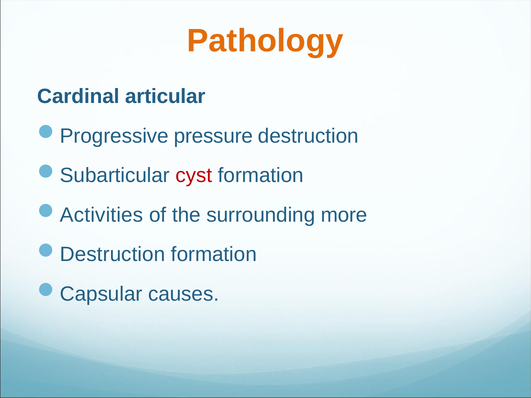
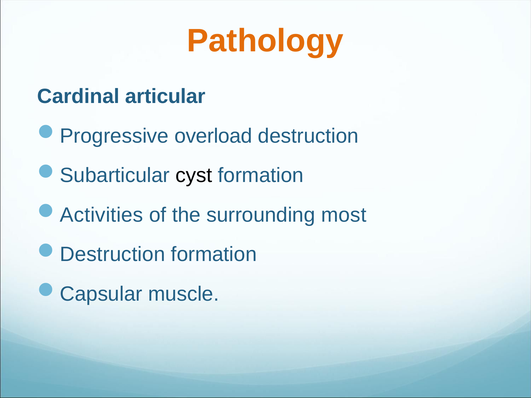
pressure: pressure -> overload
cyst colour: red -> black
more: more -> most
causes: causes -> muscle
